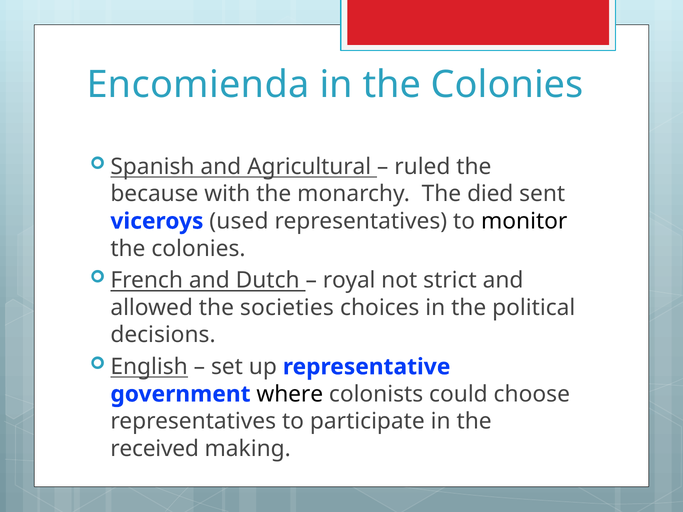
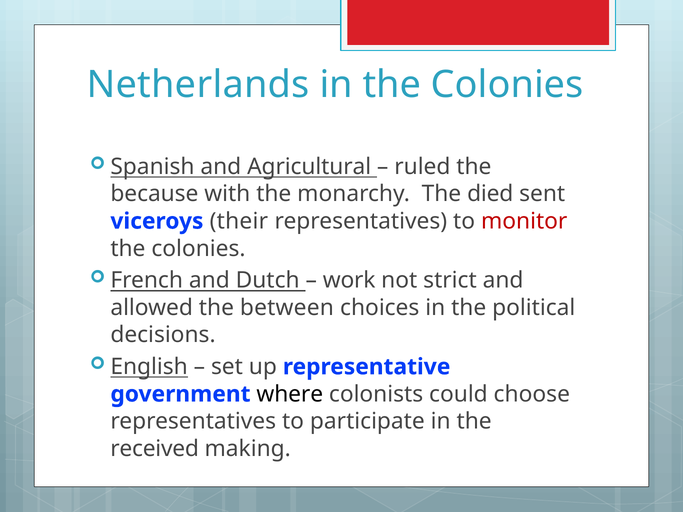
Encomienda: Encomienda -> Netherlands
used: used -> their
monitor colour: black -> red
royal: royal -> work
societies: societies -> between
